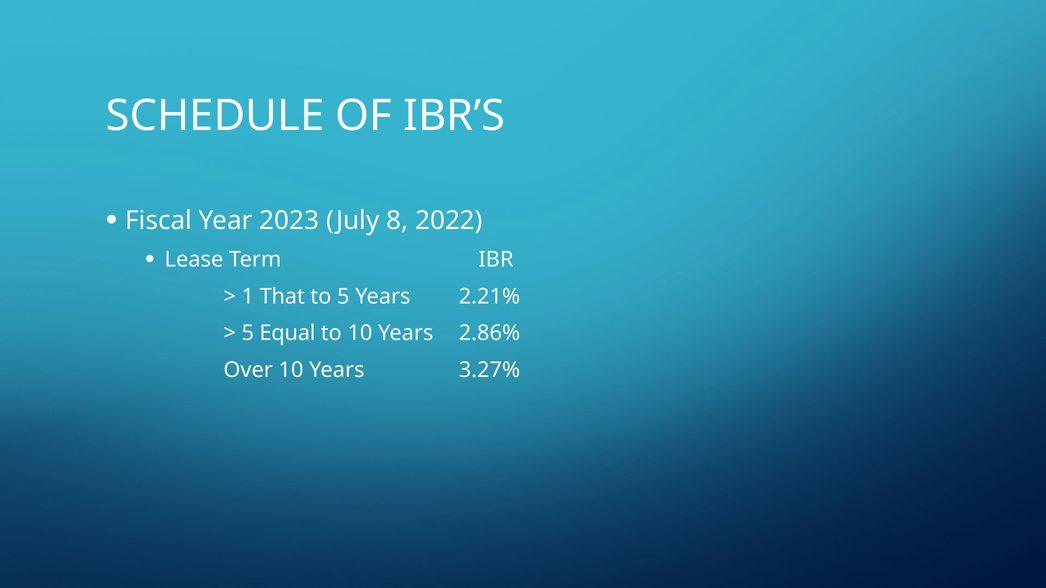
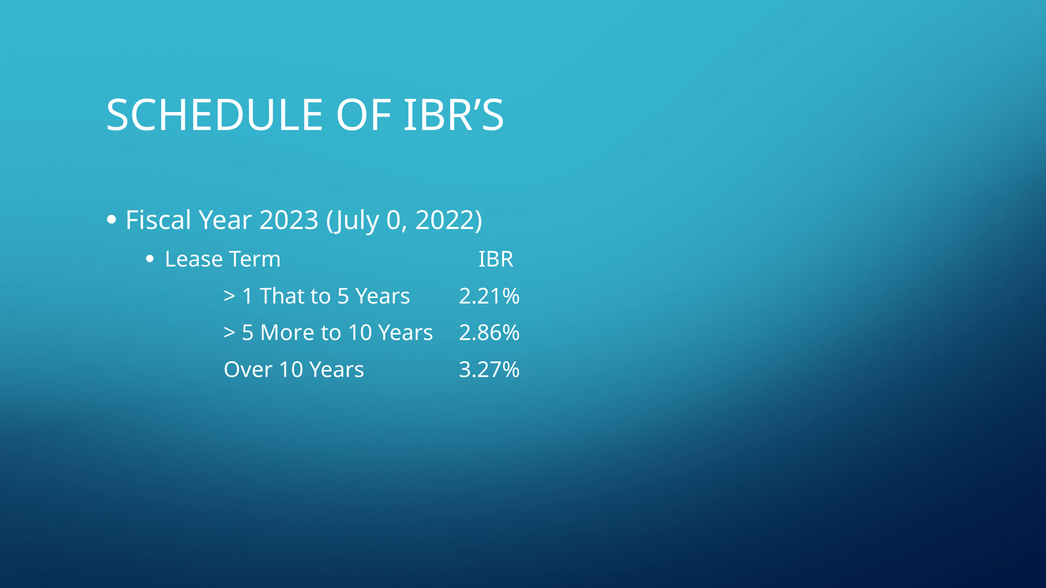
8: 8 -> 0
Equal: Equal -> More
